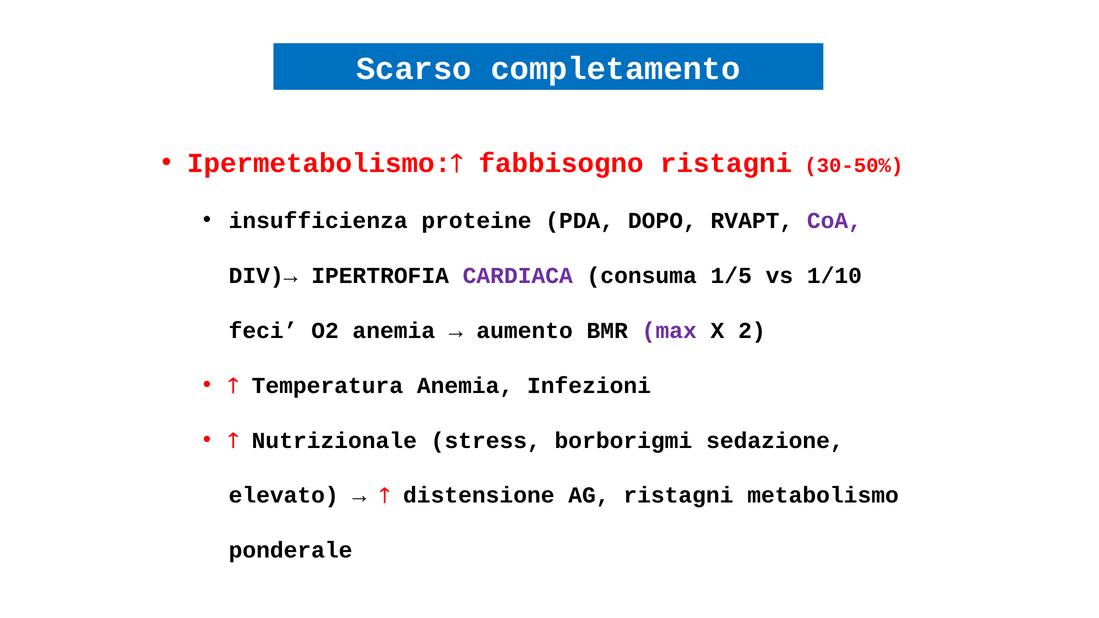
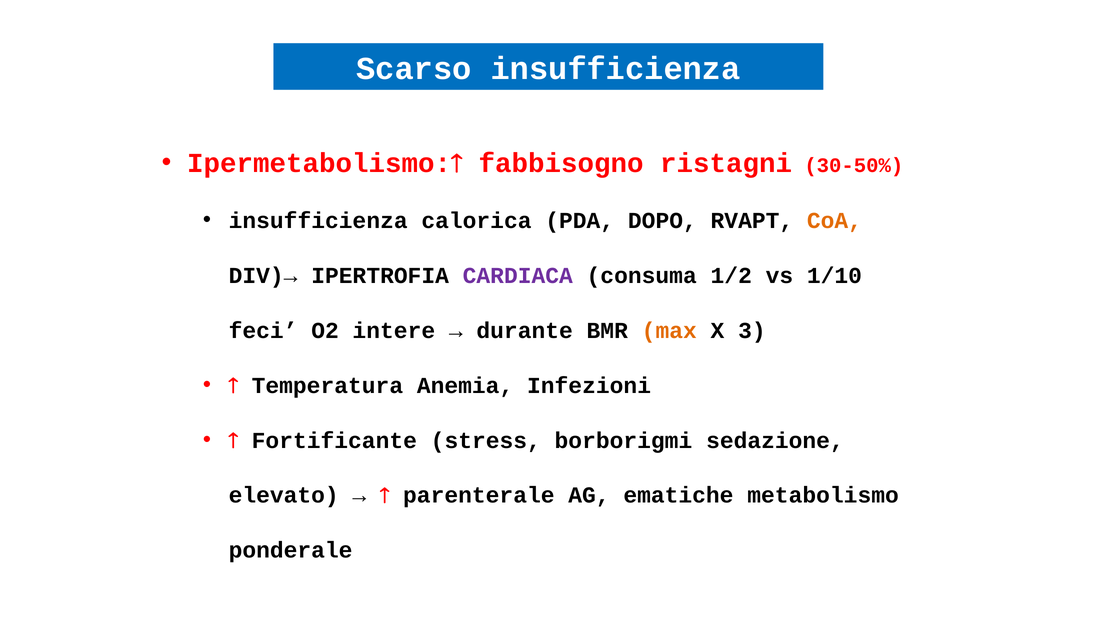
Scarso completamento: completamento -> insufficienza
proteine: proteine -> calorica
CoA colour: purple -> orange
1/5: 1/5 -> 1/2
O2 anemia: anemia -> intere
aumento: aumento -> durante
max colour: purple -> orange
2: 2 -> 3
Nutrizionale: Nutrizionale -> Fortificante
distensione: distensione -> parenterale
AG ristagni: ristagni -> ematiche
